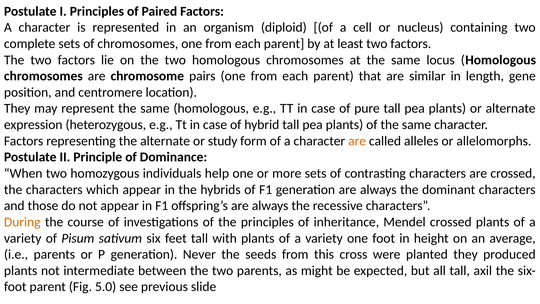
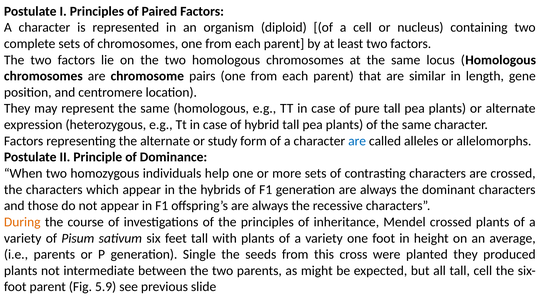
are at (357, 141) colour: orange -> blue
Never: Never -> Single
tall axil: axil -> cell
5.0: 5.0 -> 5.9
